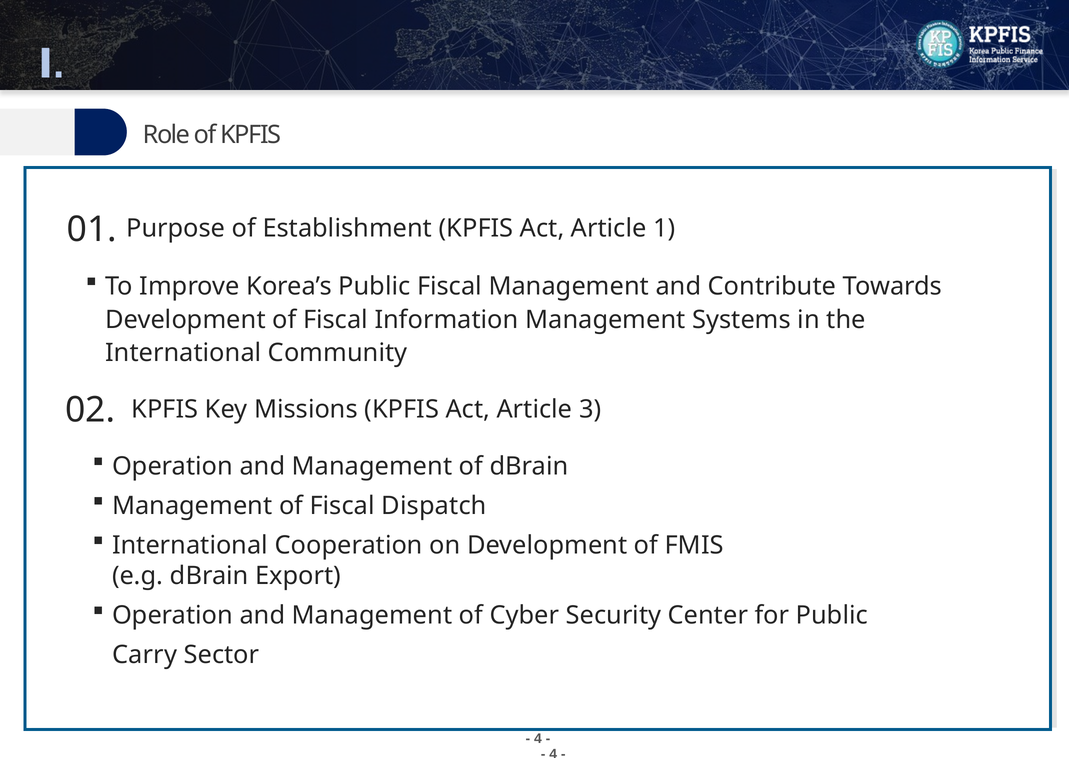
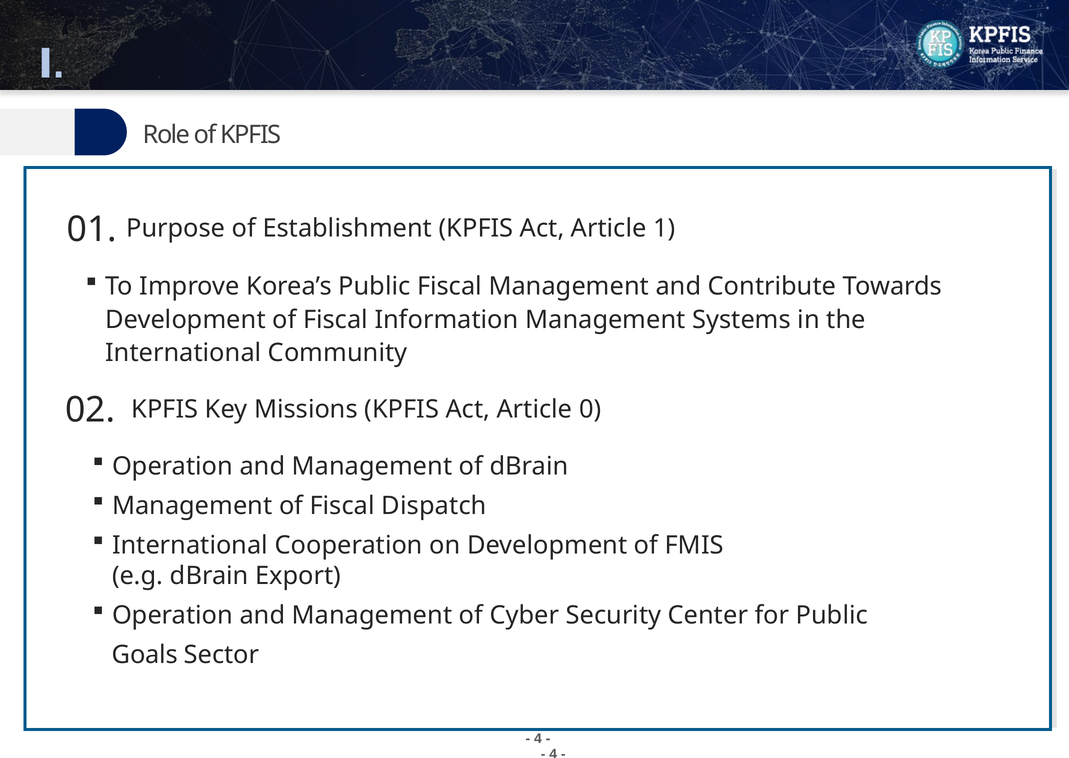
3: 3 -> 0
Carry: Carry -> Goals
